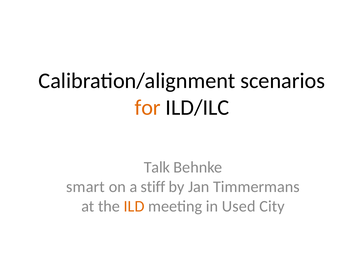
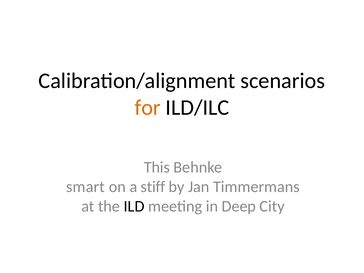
Talk: Talk -> This
ILD colour: orange -> black
Used: Used -> Deep
